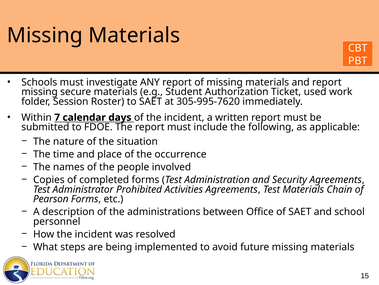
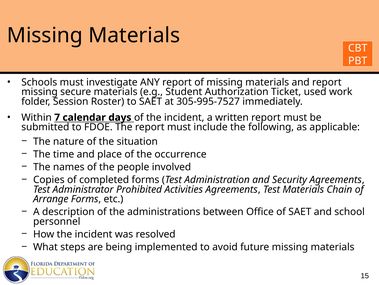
305-995-7620: 305-995-7620 -> 305-995-7527
Pearson: Pearson -> Arrange
